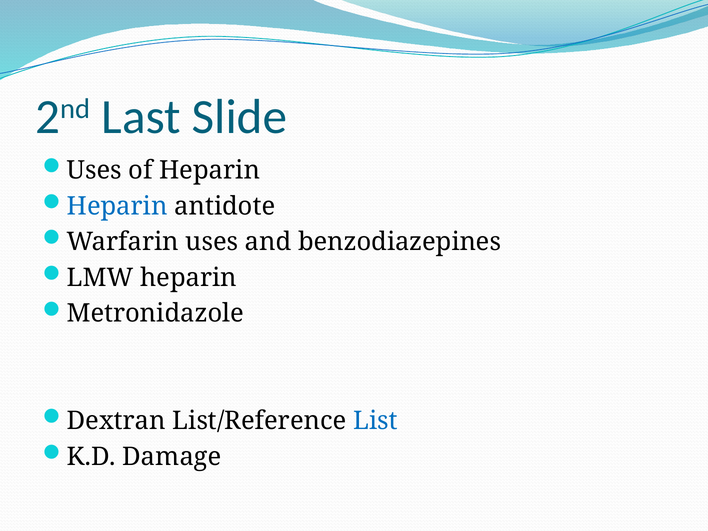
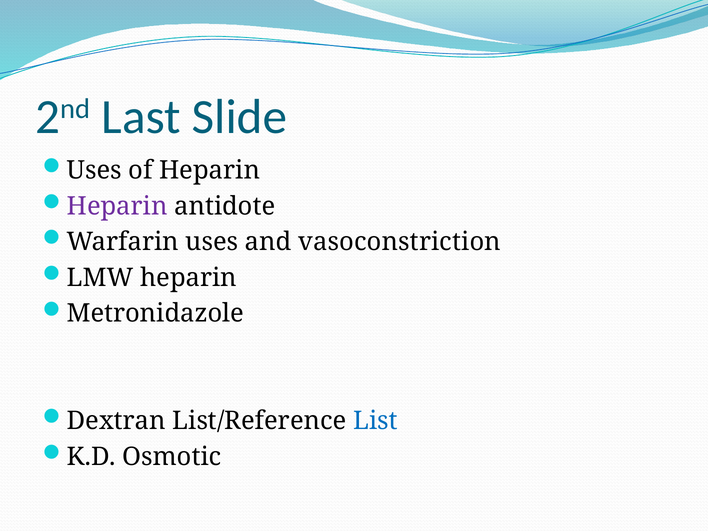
Heparin at (117, 206) colour: blue -> purple
benzodiazepines: benzodiazepines -> vasoconstriction
Damage: Damage -> Osmotic
